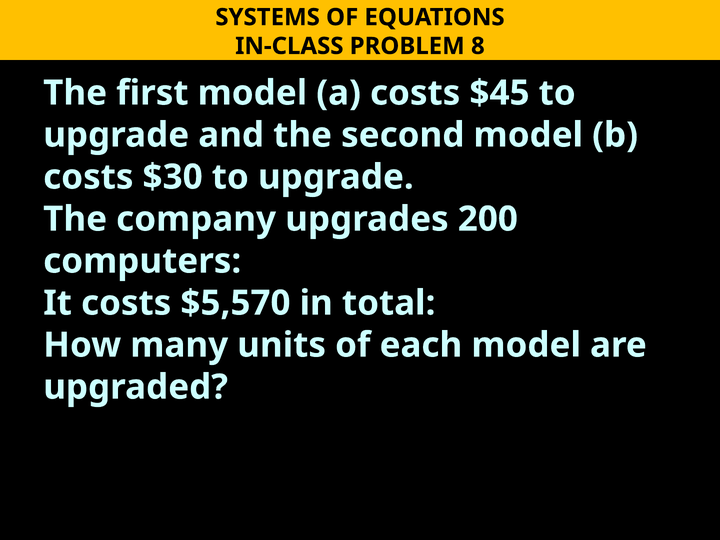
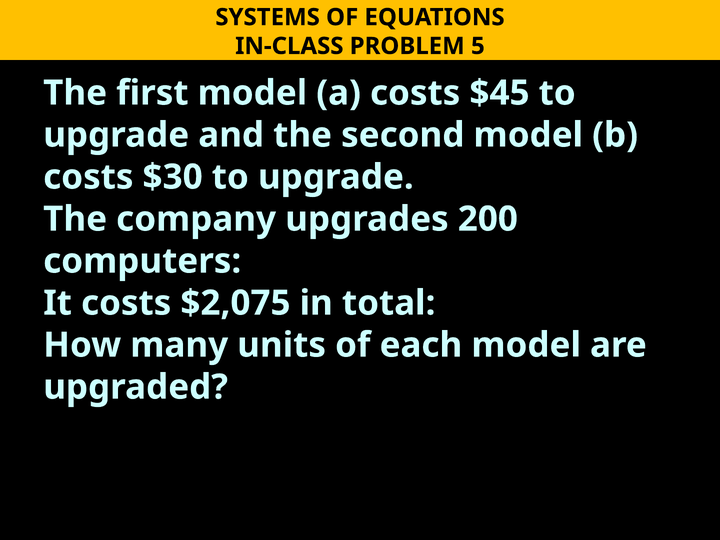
8: 8 -> 5
$5,570: $5,570 -> $2,075
